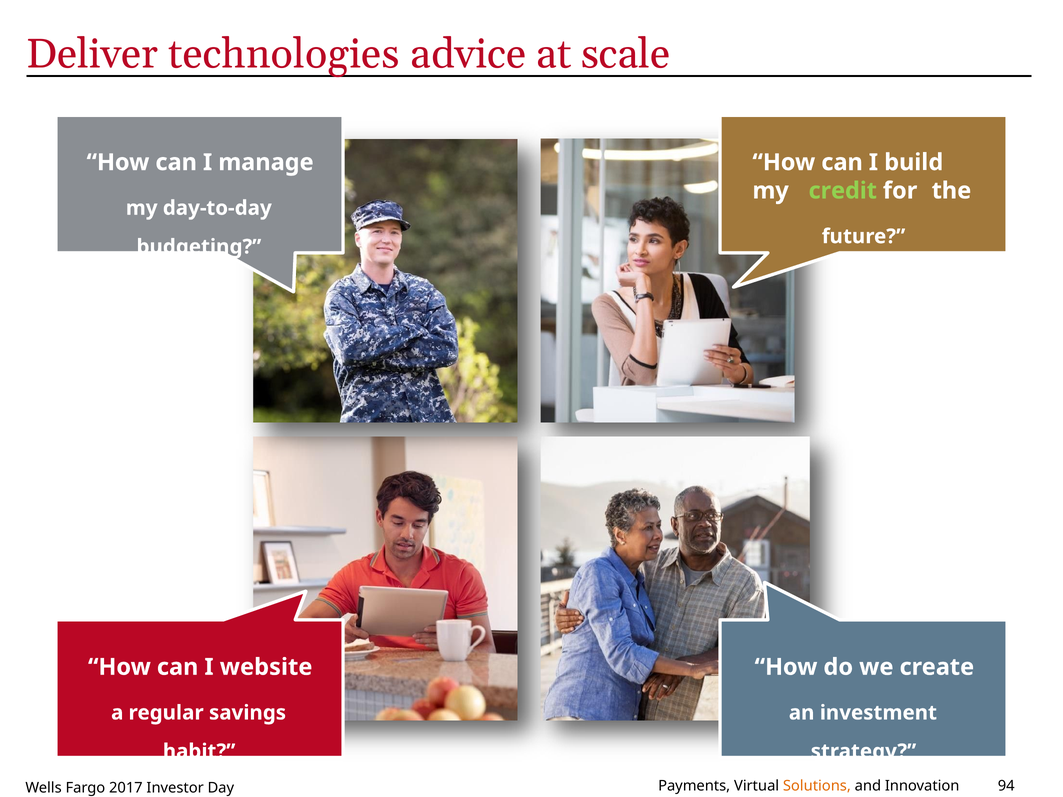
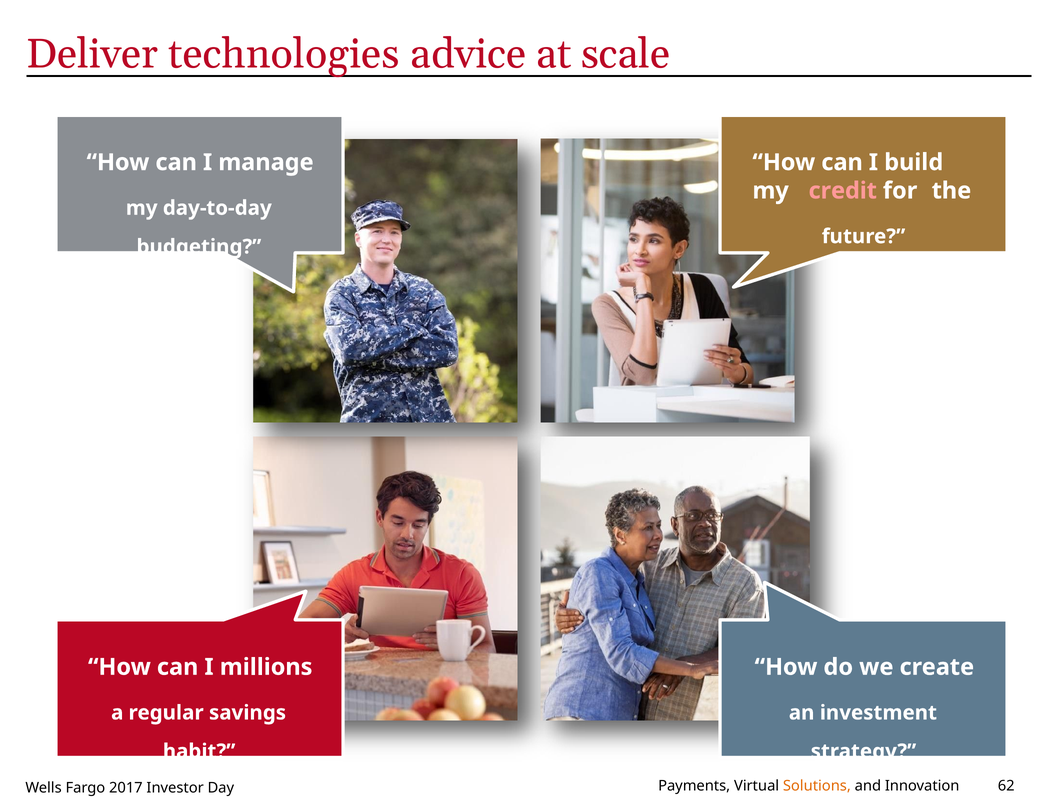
credit colour: light green -> pink
website: website -> millions
94: 94 -> 62
